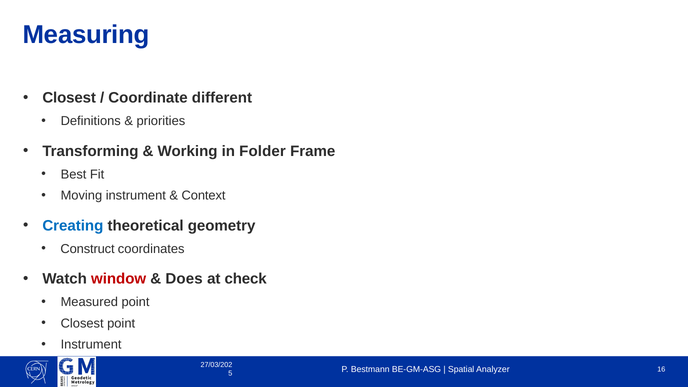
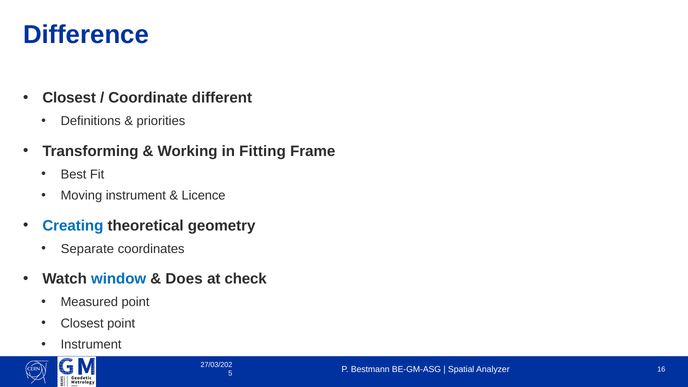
Measuring: Measuring -> Difference
Folder: Folder -> Fitting
Context: Context -> Licence
Construct: Construct -> Separate
window colour: red -> blue
